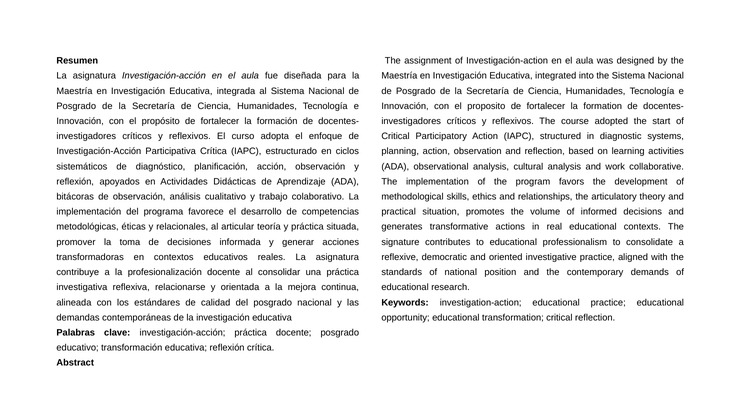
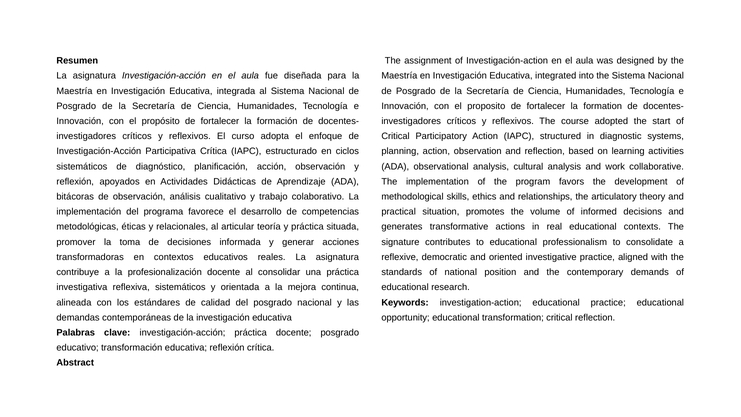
reflexiva relacionarse: relacionarse -> sistemáticos
